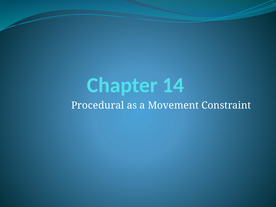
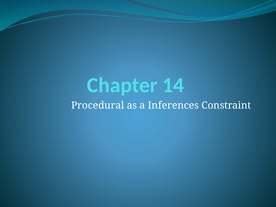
Movement: Movement -> Inferences
